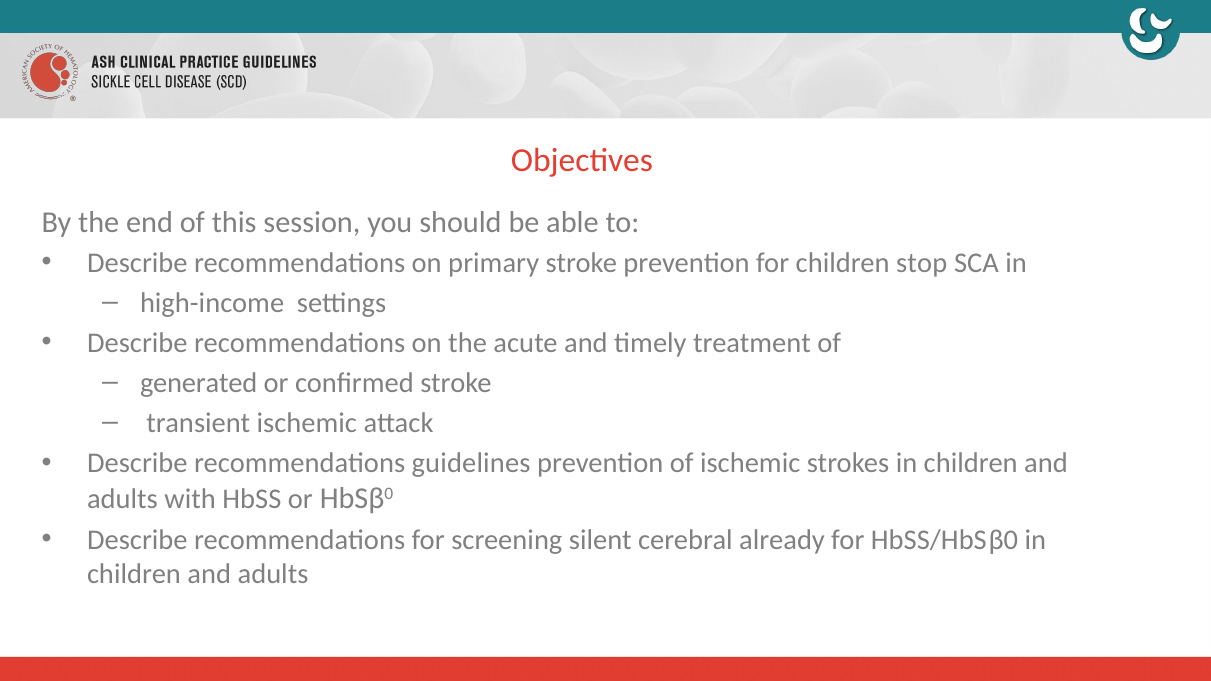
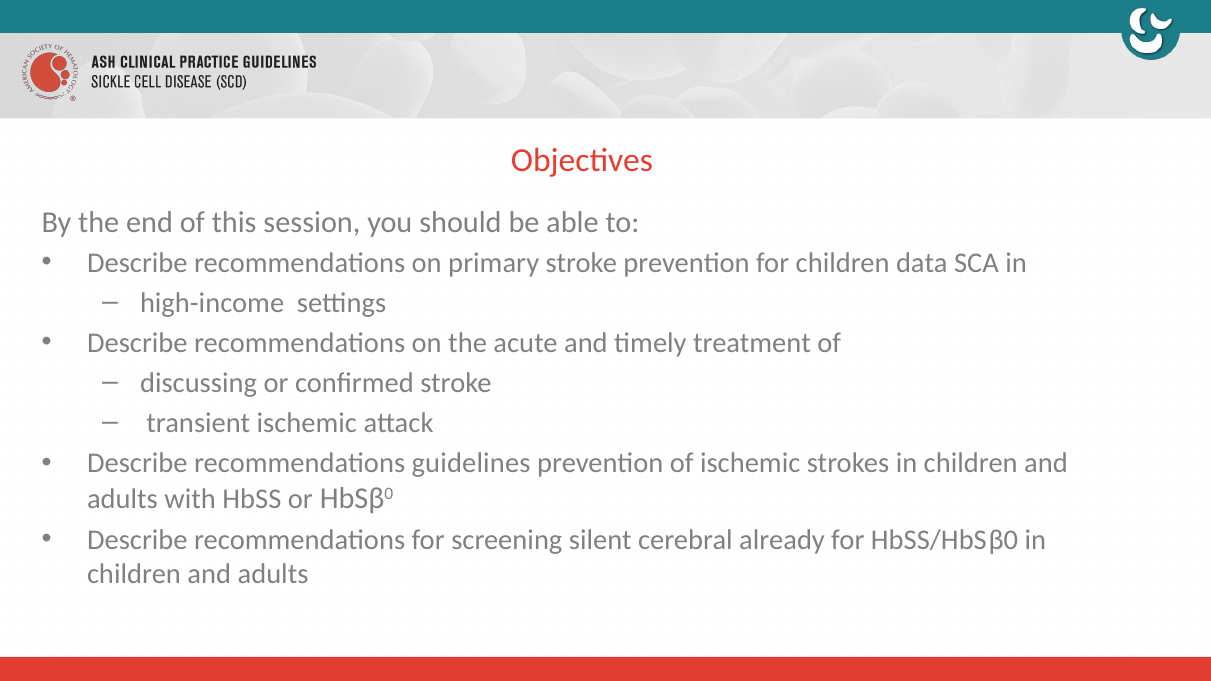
stop: stop -> data
generated: generated -> discussing
